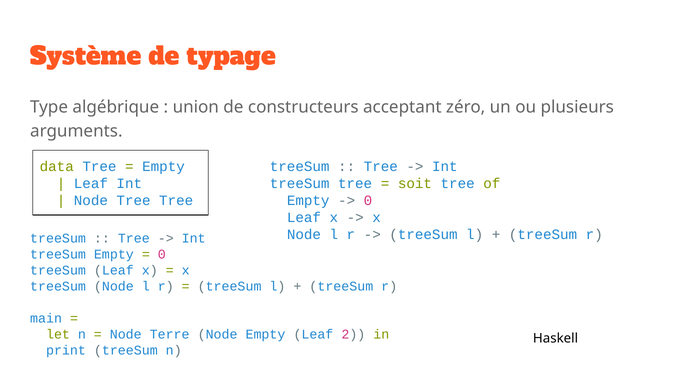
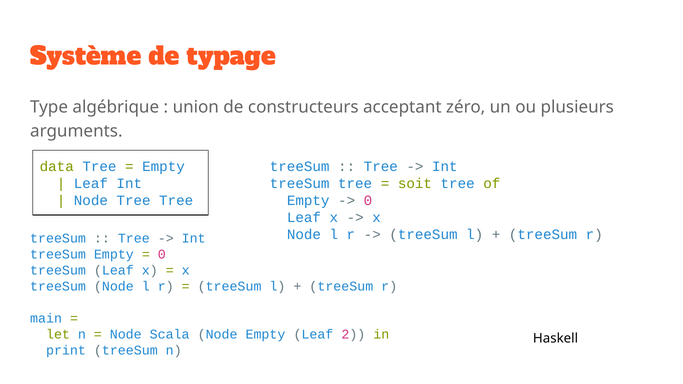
Terre: Terre -> Scala
